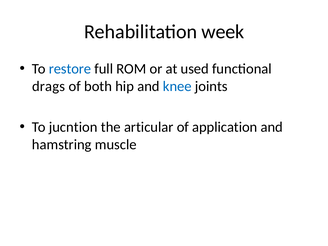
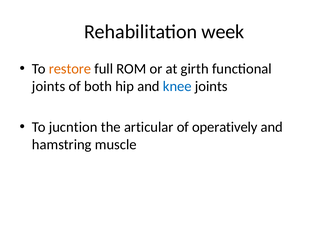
restore colour: blue -> orange
used: used -> girth
drags at (49, 86): drags -> joints
application: application -> operatively
